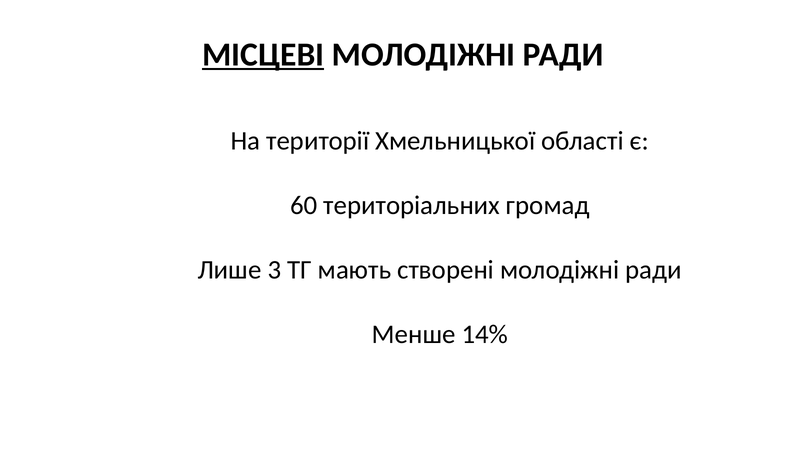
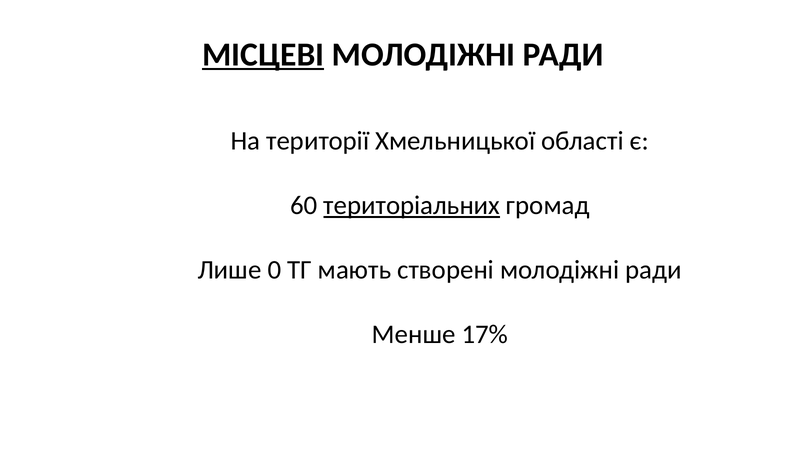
територіальних underline: none -> present
3: 3 -> 0
14%: 14% -> 17%
